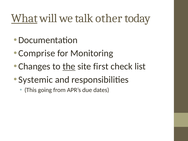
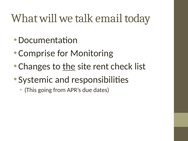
What underline: present -> none
other: other -> email
first: first -> rent
